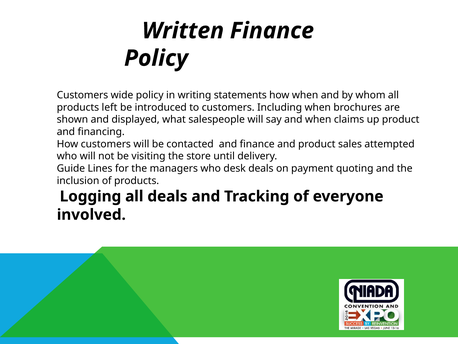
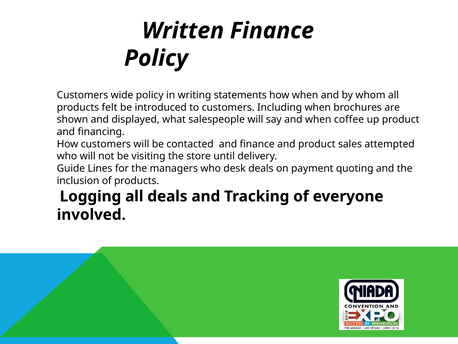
left: left -> felt
claims: claims -> coffee
